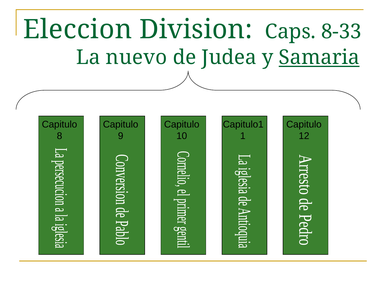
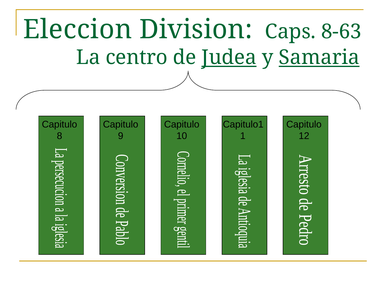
8-33: 8-33 -> 8-63
nuevo: nuevo -> centro
Judea underline: none -> present
